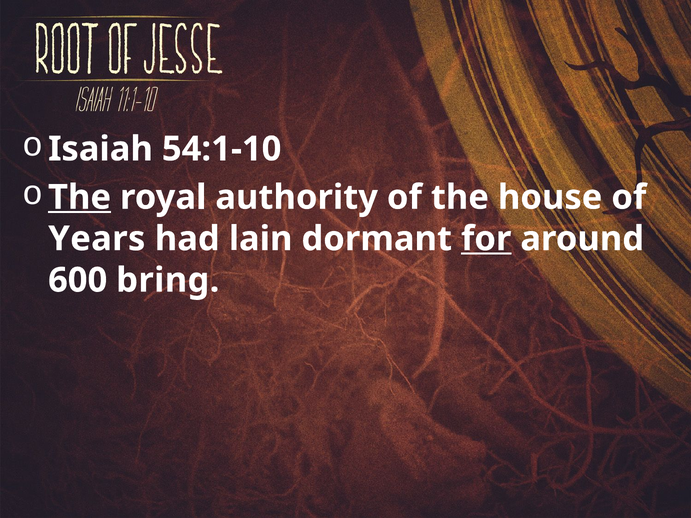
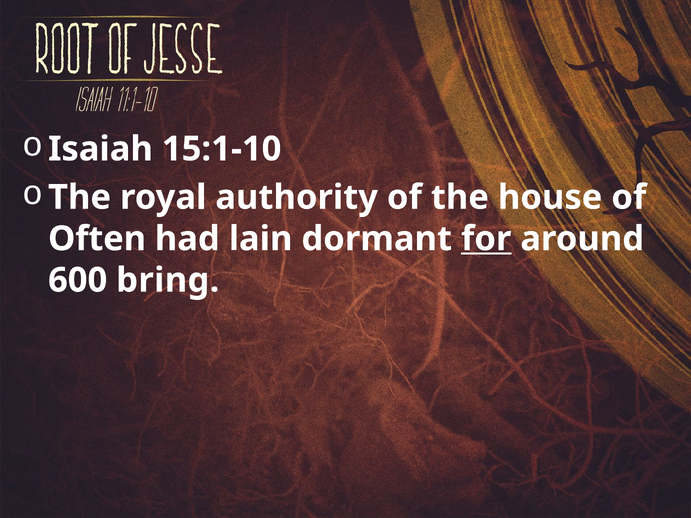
54:1-10: 54:1-10 -> 15:1-10
The at (80, 197) underline: present -> none
Years: Years -> Often
